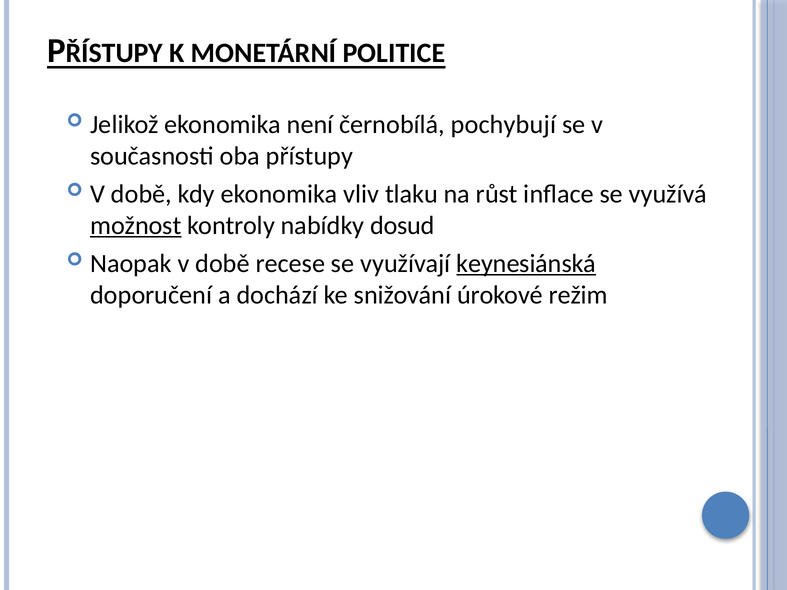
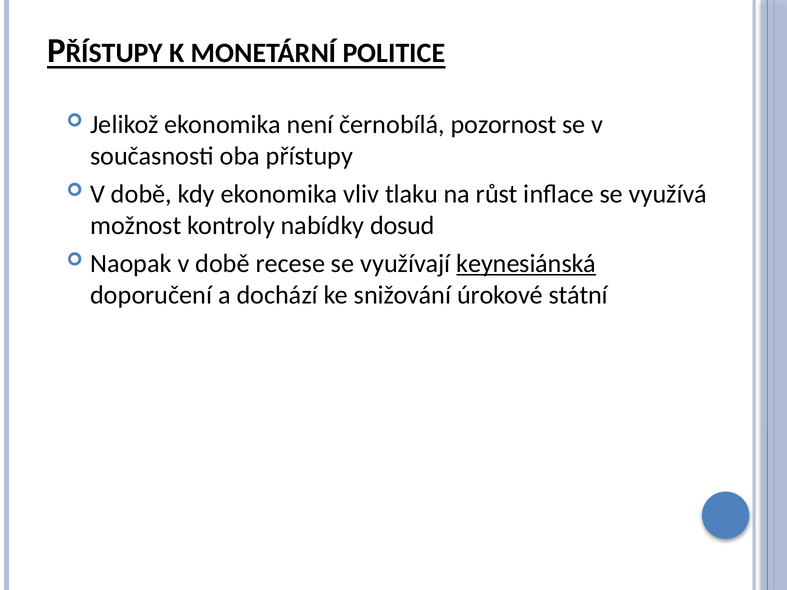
pochybují: pochybují -> pozornost
možnost underline: present -> none
režim: režim -> státní
